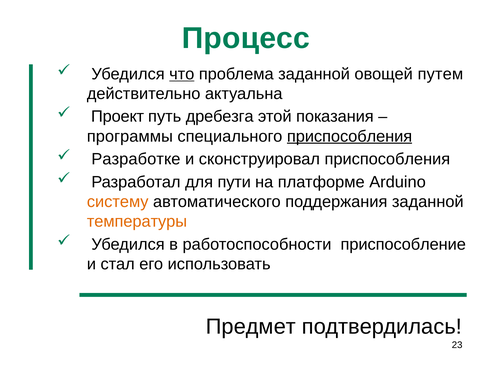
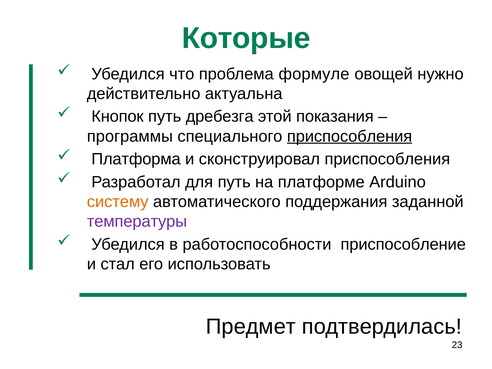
Процесс: Процесс -> Которые
что underline: present -> none
проблема заданной: заданной -> формуле
путем: путем -> нужно
Проект: Проект -> Кнопок
Разработке: Разработке -> Платформа
для пути: пути -> путь
температуры colour: orange -> purple
